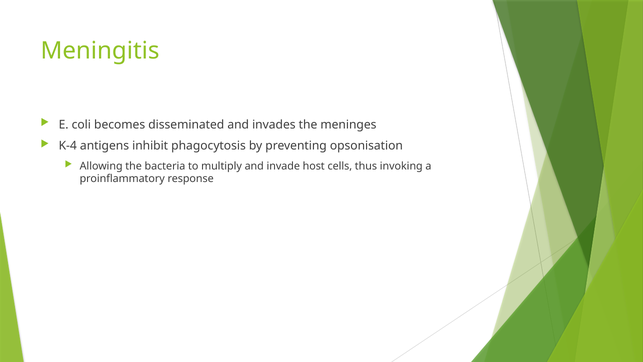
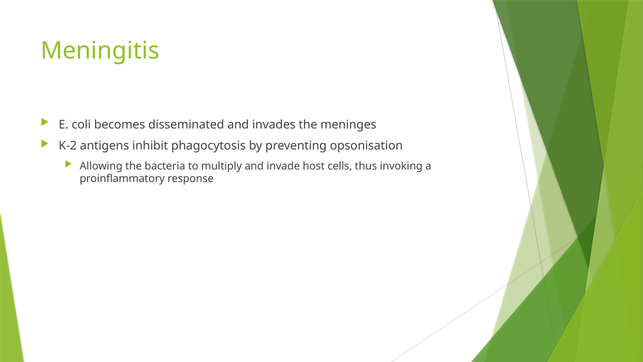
K-4: K-4 -> K-2
